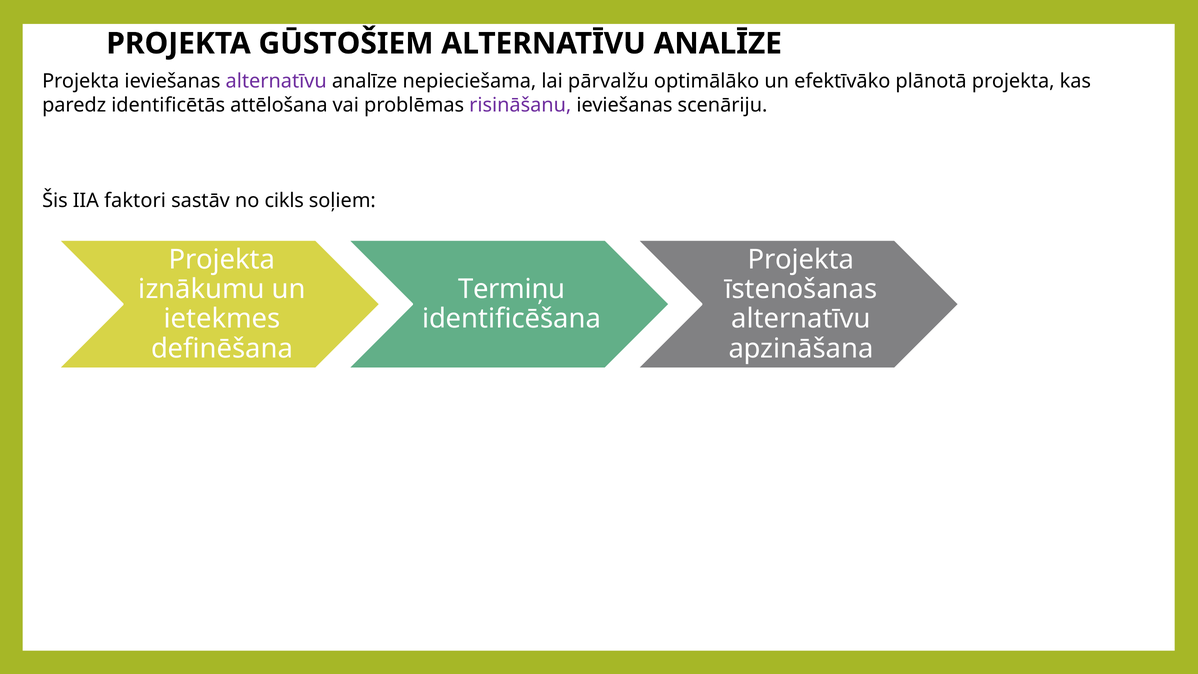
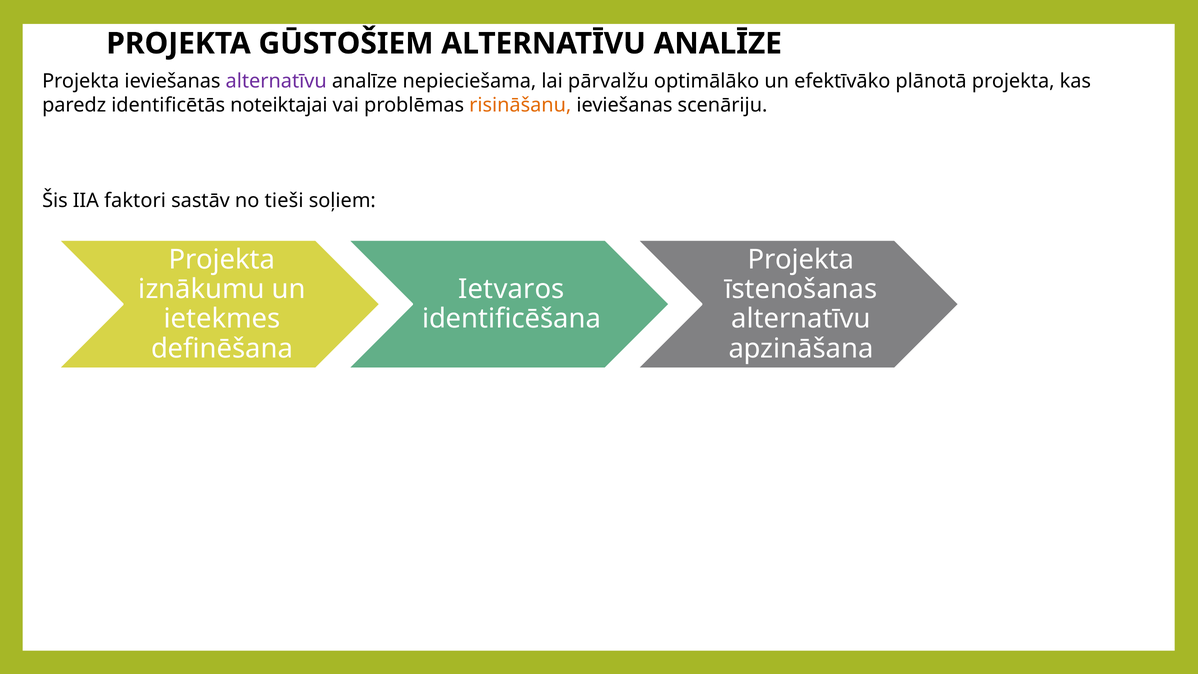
attēlošana: attēlošana -> noteiktajai
risināšanu colour: purple -> orange
cikls: cikls -> tieši
Termiņu: Termiņu -> Ietvaros
